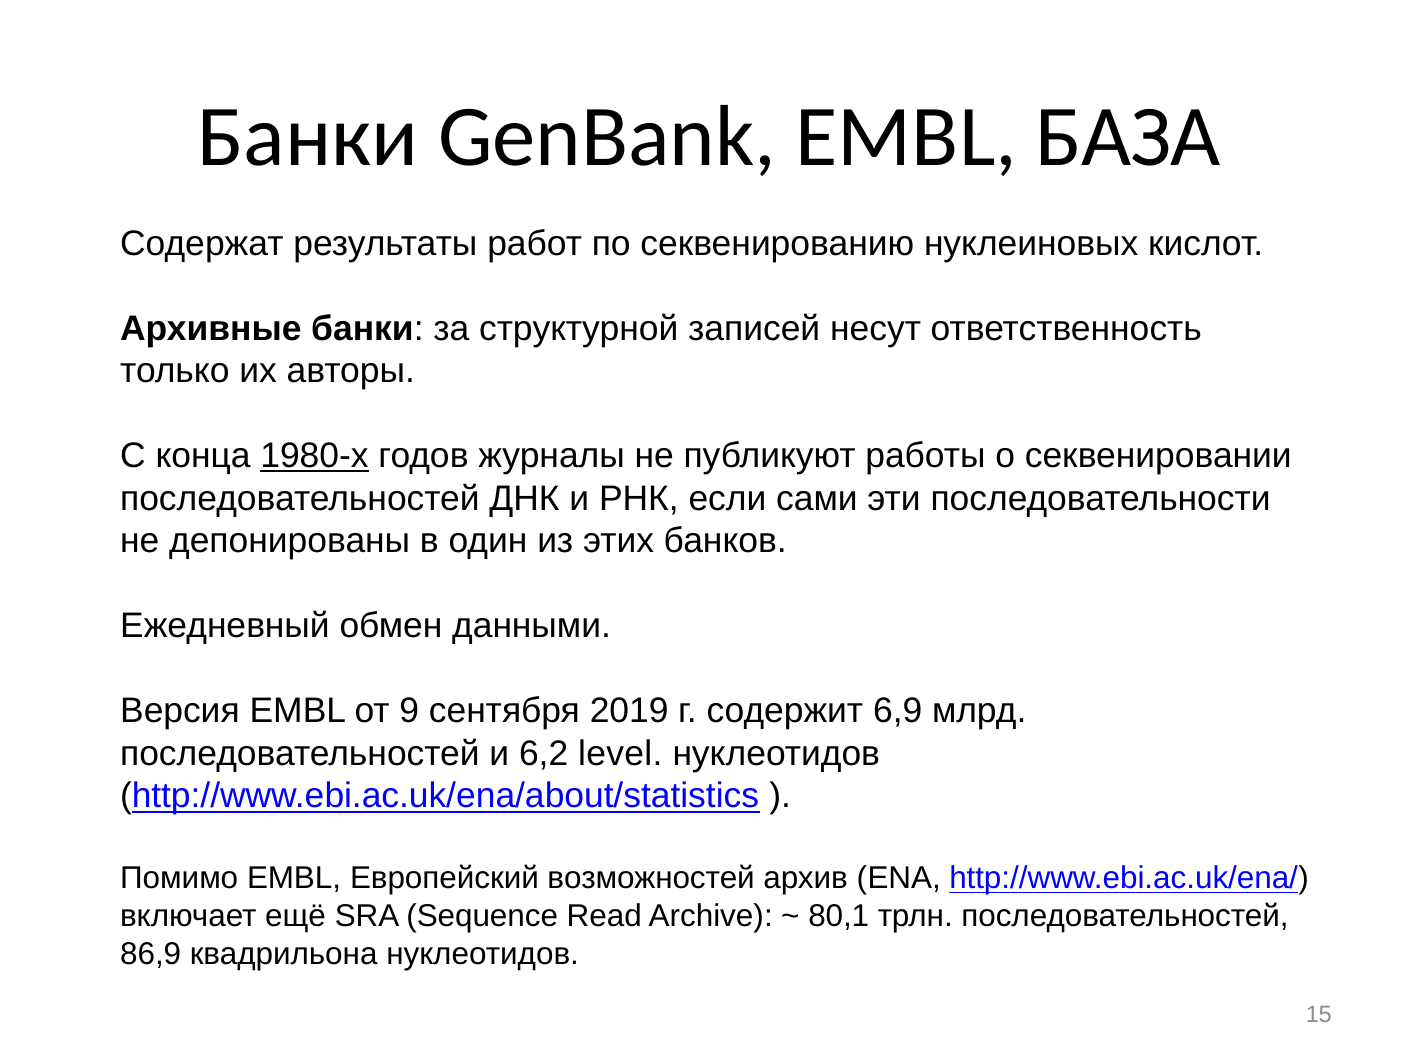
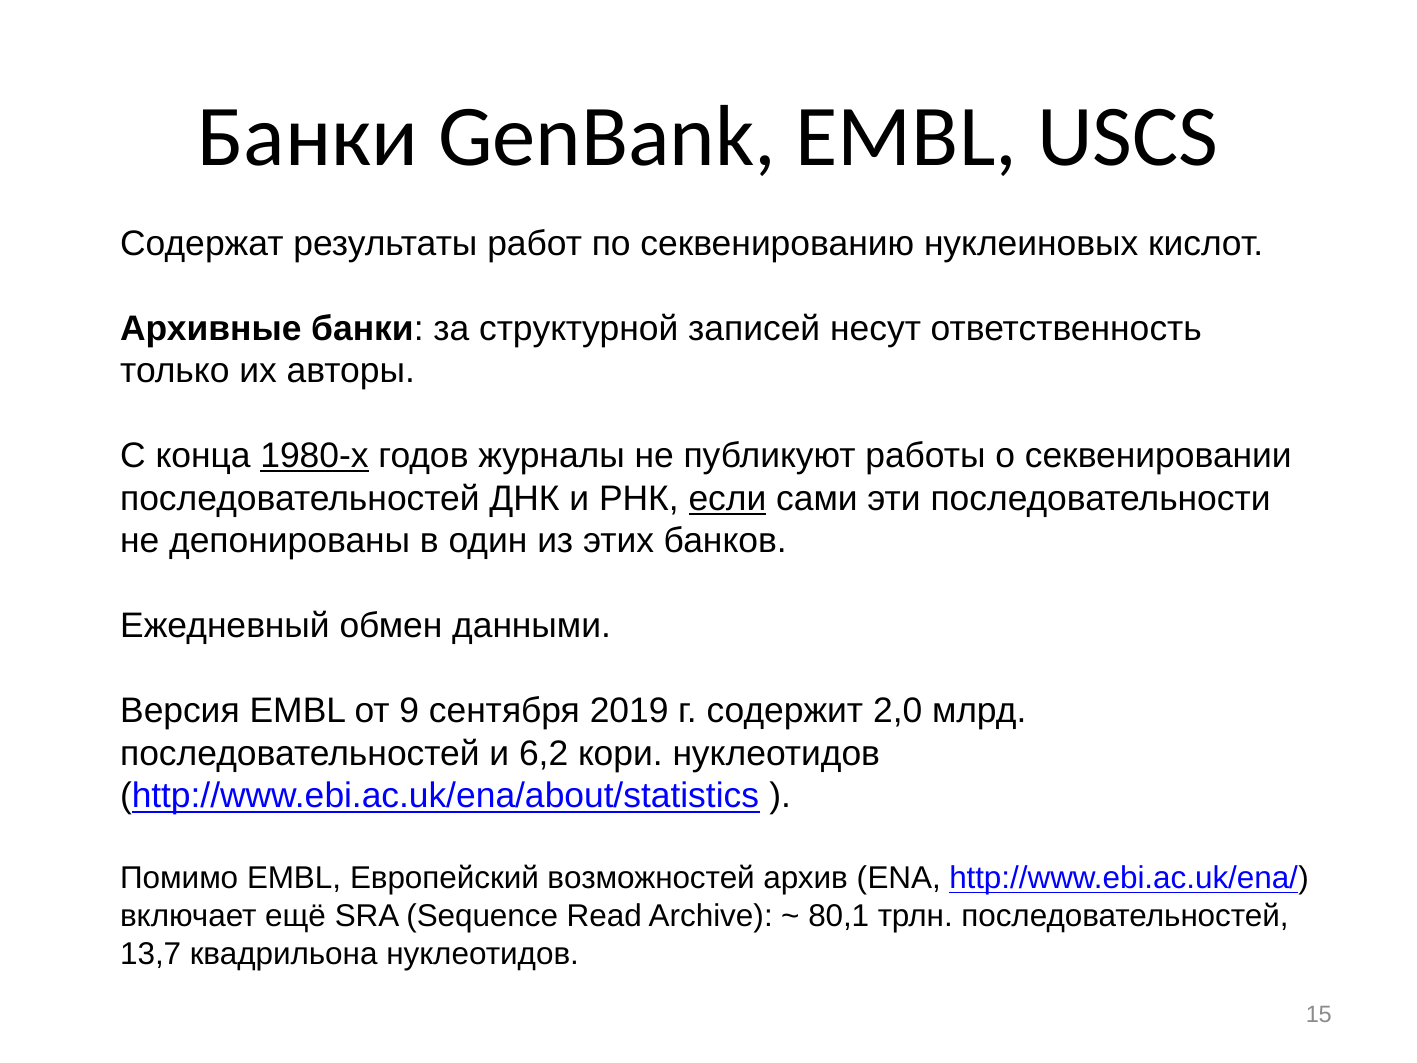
БАЗА: БАЗА -> USCS
если underline: none -> present
6,9: 6,9 -> 2,0
level: level -> кори
86,9: 86,9 -> 13,7
